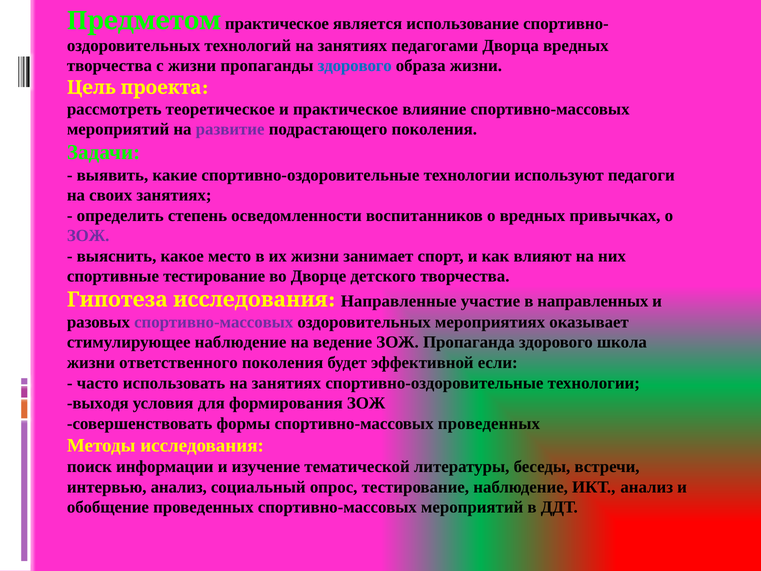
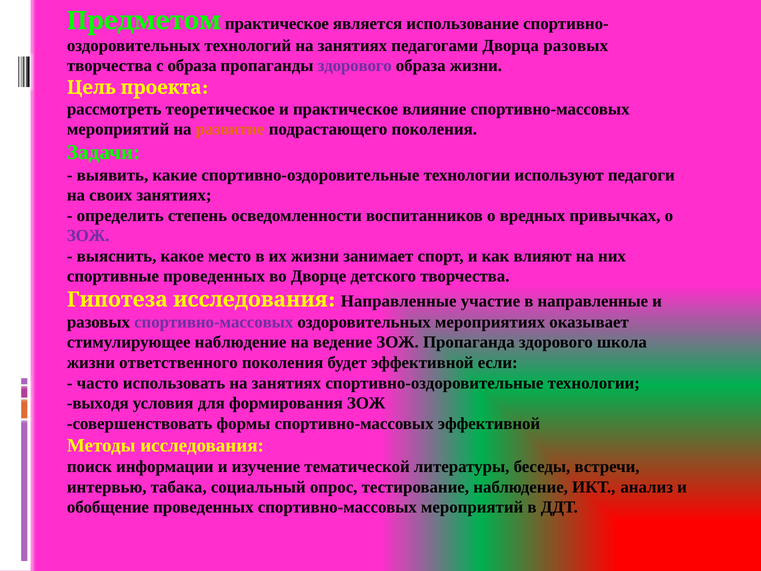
Дворца вредных: вредных -> разовых
с жизни: жизни -> образа
здорового at (355, 66) colour: blue -> purple
развитие colour: purple -> orange
спортивные тестирование: тестирование -> проведенных
в направленных: направленных -> направленные
спортивно-массовых проведенных: проведенных -> эффективной
интервью анализ: анализ -> табака
